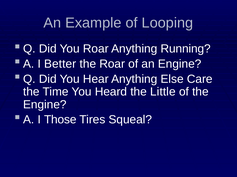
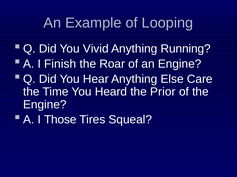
You Roar: Roar -> Vivid
Better: Better -> Finish
Little: Little -> Prior
